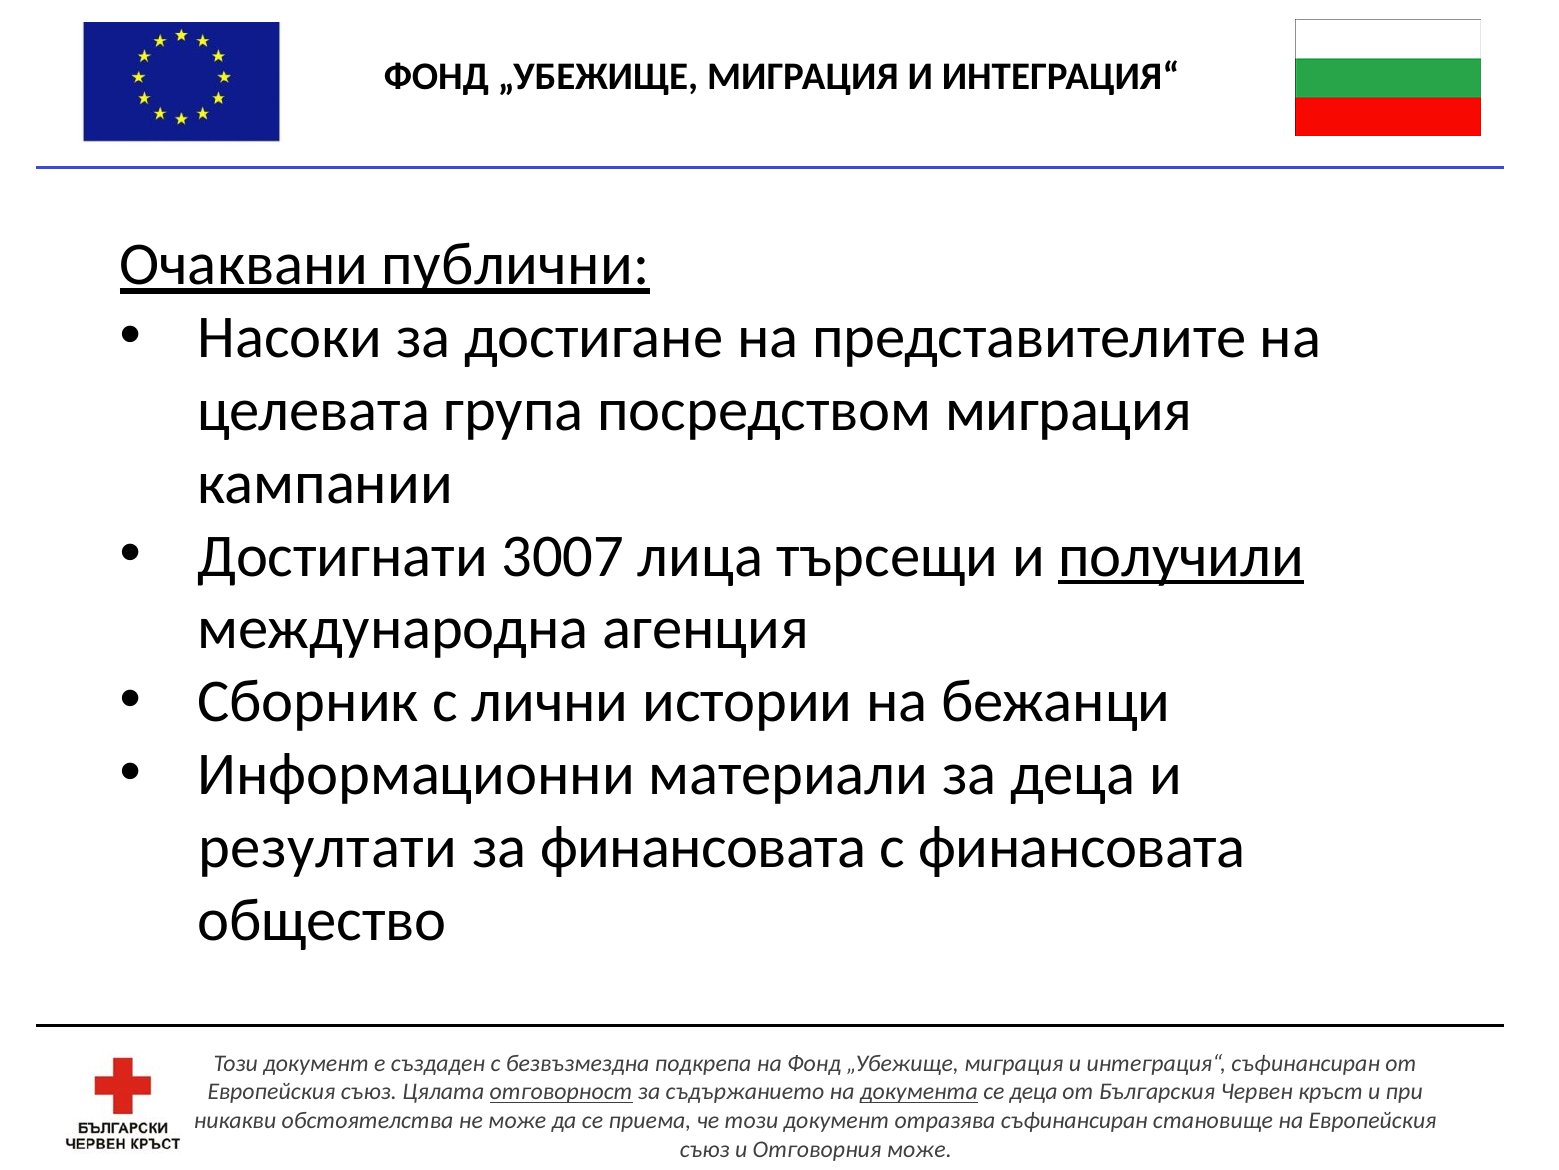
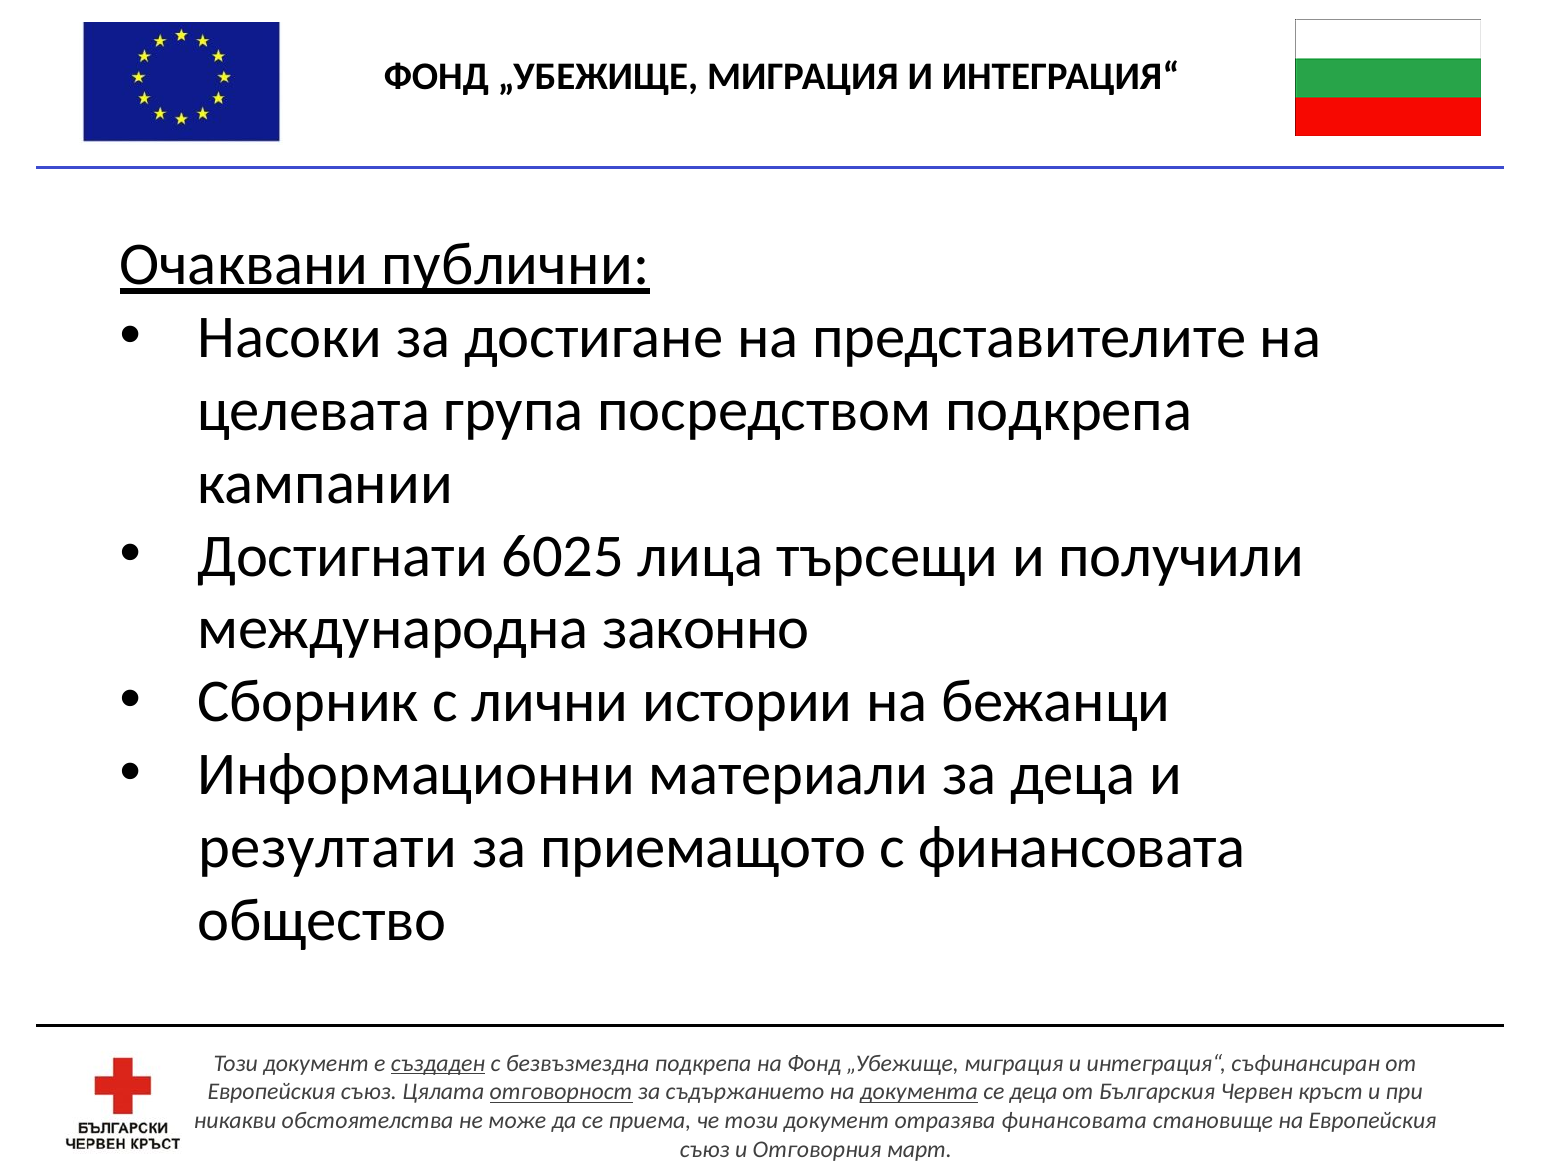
посредством миграция: миграция -> подкрепа
3007: 3007 -> 6025
получили underline: present -> none
агенция: агенция -> законно
за финансовата: финансовата -> приемащото
създаден underline: none -> present
отразява съфинансиран: съфинансиран -> финансовата
Отговорния може: може -> март
